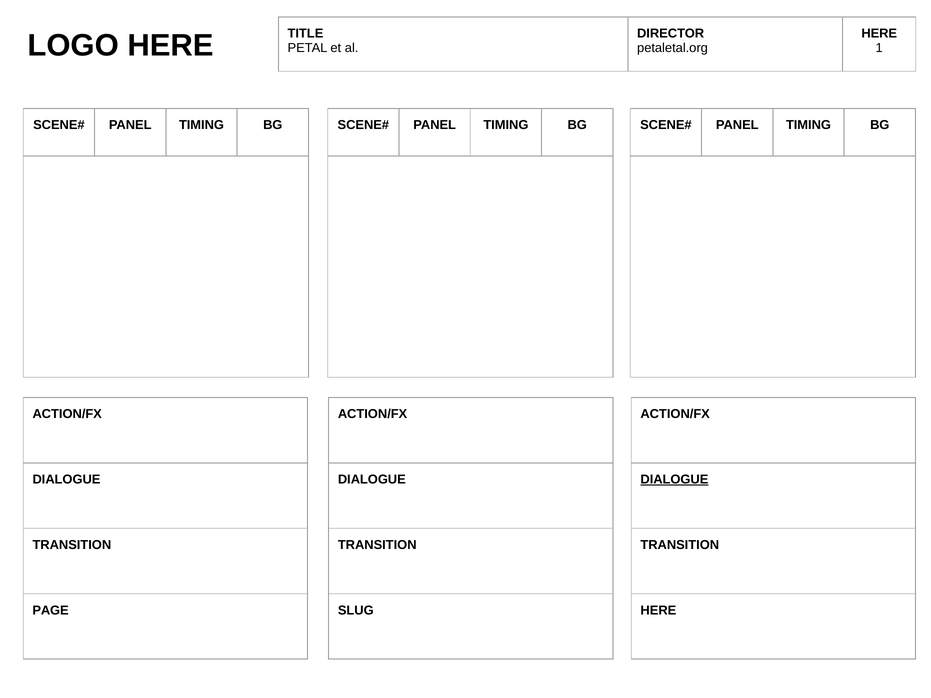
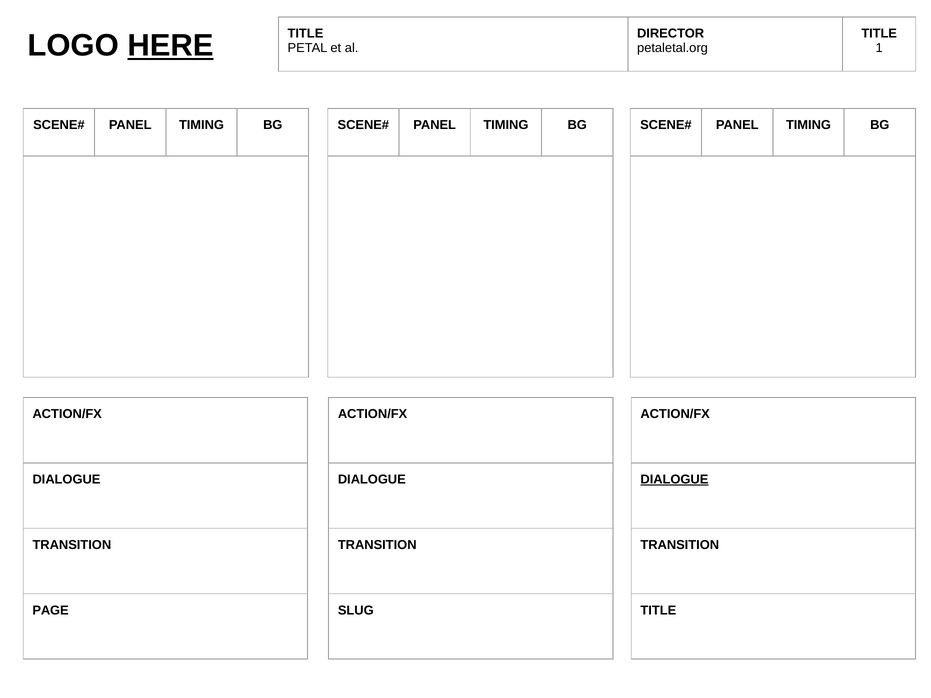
HERE at (879, 34): HERE -> TITLE
HERE at (170, 46) underline: none -> present
HERE at (658, 611): HERE -> TITLE
